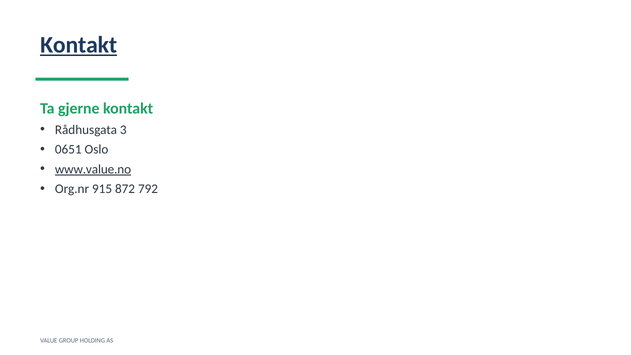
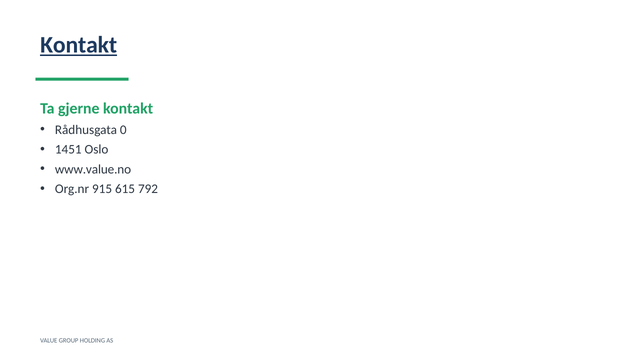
3: 3 -> 0
0651: 0651 -> 1451
www.value.no underline: present -> none
872: 872 -> 615
